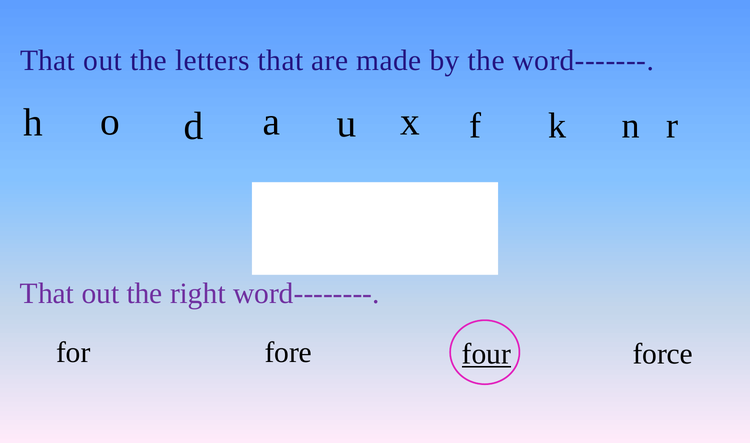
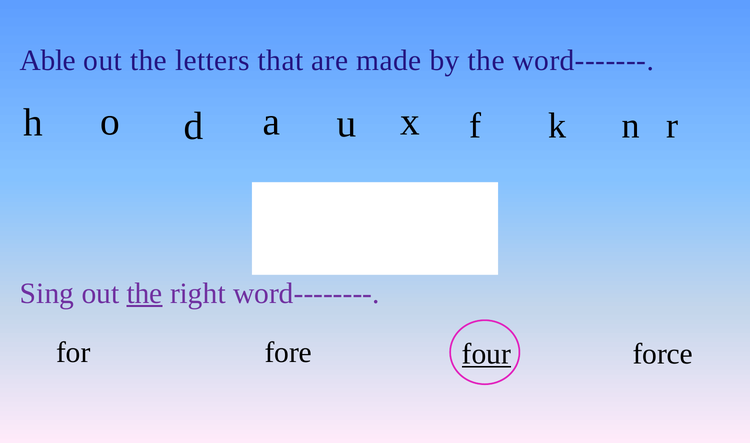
That at (48, 60): That -> Able
That at (47, 293): That -> Sing
the at (145, 293) underline: none -> present
